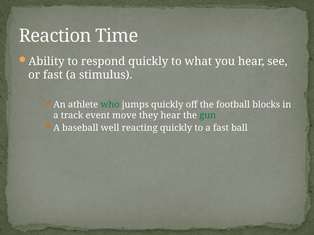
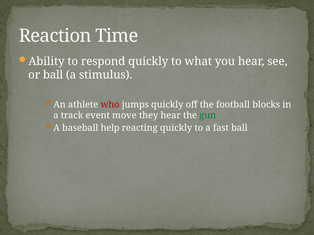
or fast: fast -> ball
who colour: green -> red
well: well -> help
